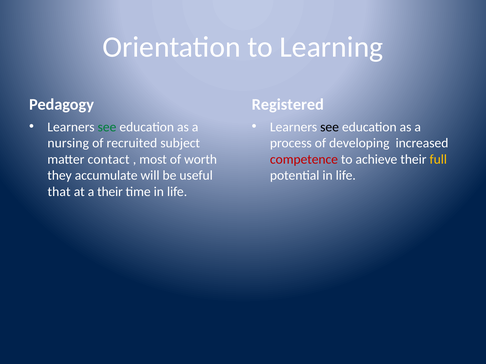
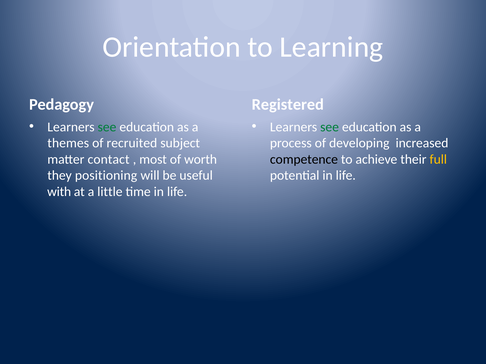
see at (330, 127) colour: black -> green
nursing: nursing -> themes
competence colour: red -> black
accumulate: accumulate -> positioning
that: that -> with
a their: their -> little
